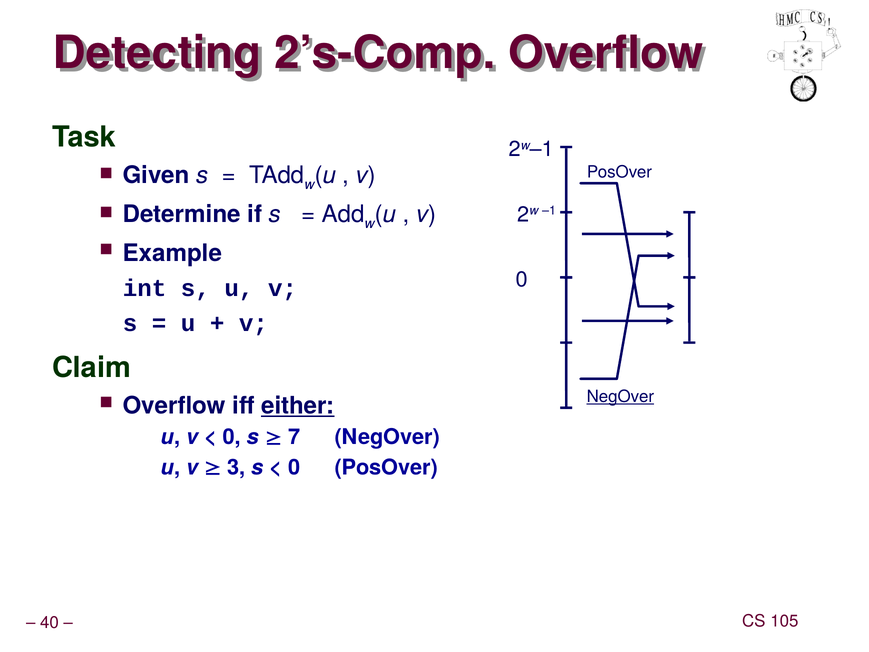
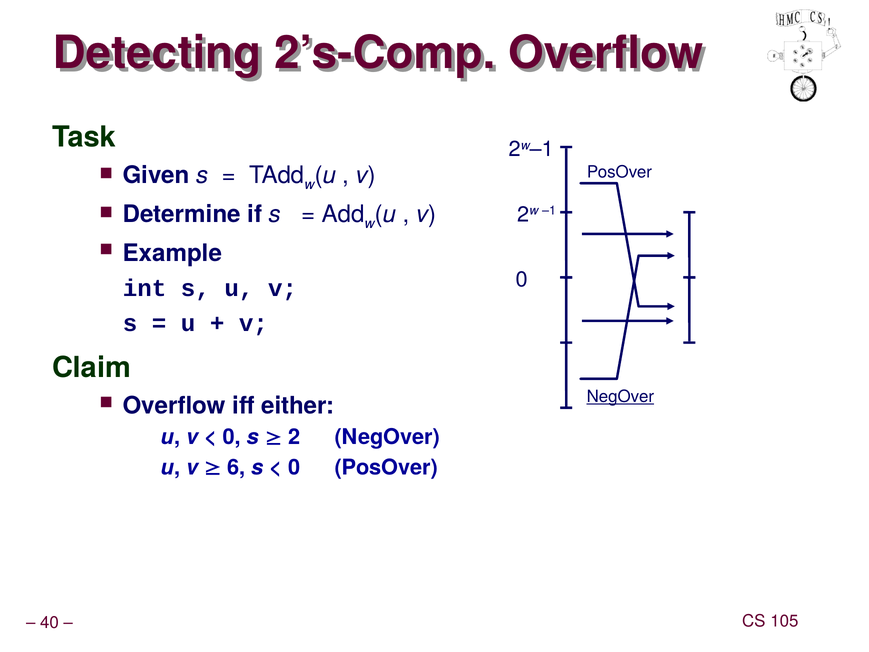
either underline: present -> none
7: 7 -> 2
3: 3 -> 6
